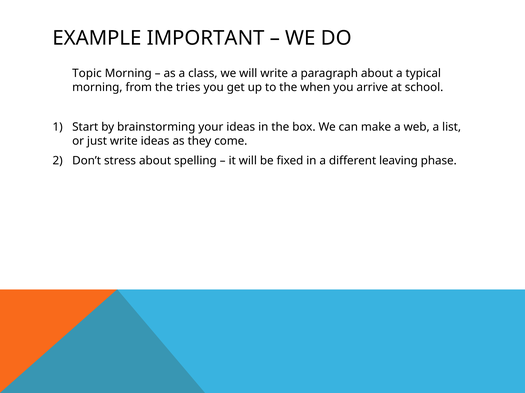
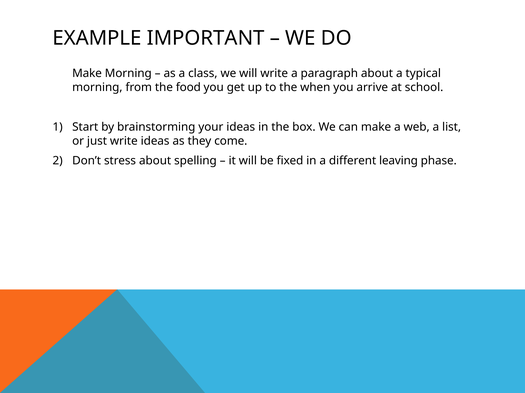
Topic at (87, 74): Topic -> Make
tries: tries -> food
